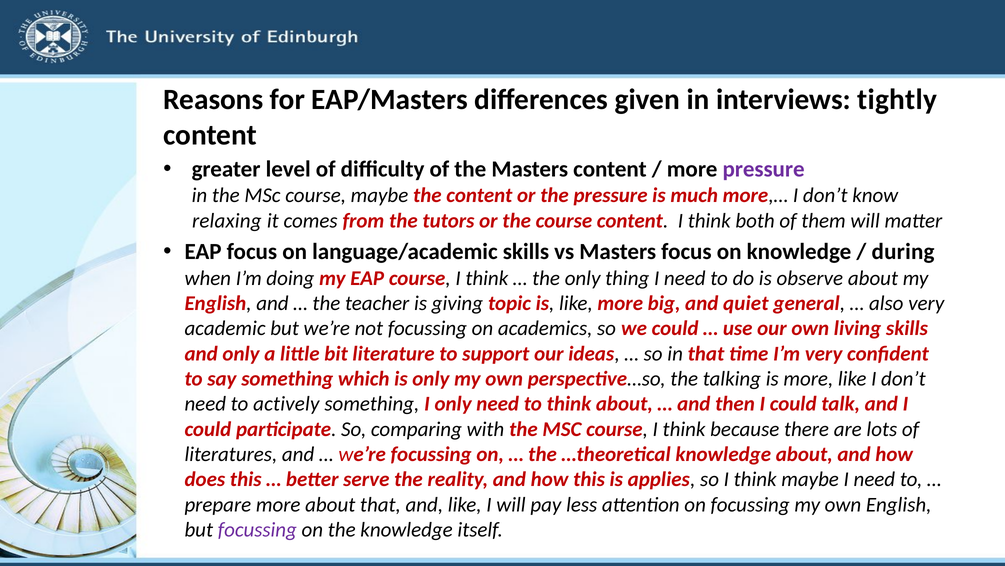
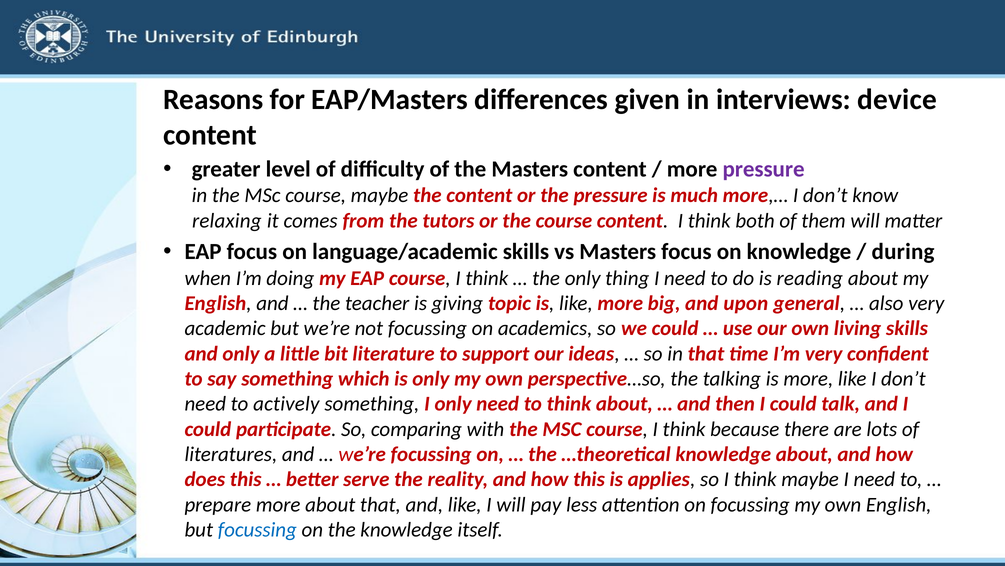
tightly: tightly -> device
observe: observe -> reading
quiet: quiet -> upon
focussing at (257, 529) colour: purple -> blue
